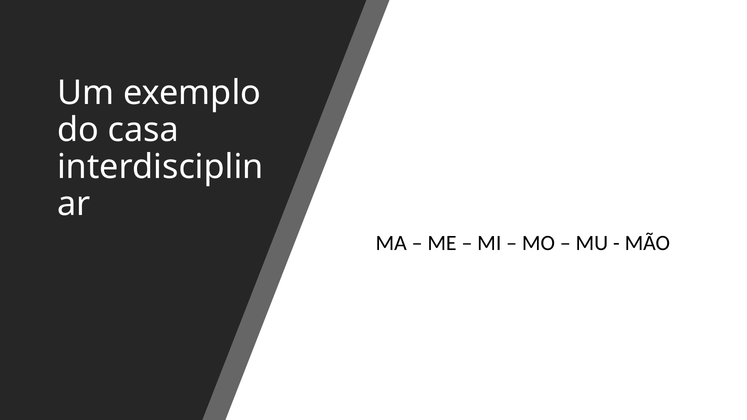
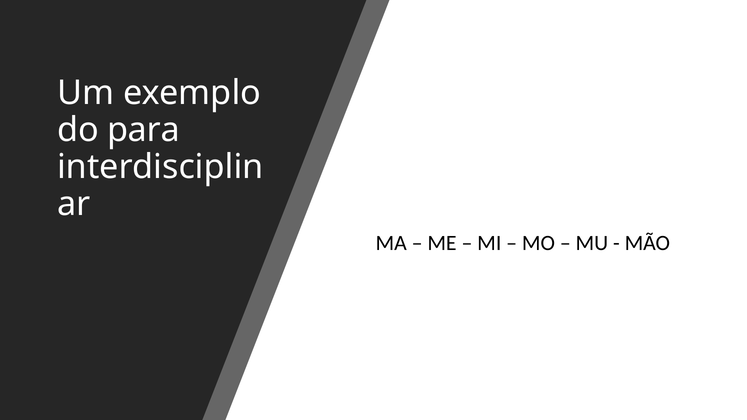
casa: casa -> para
